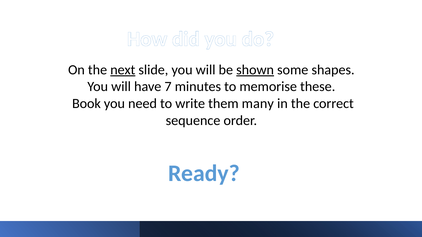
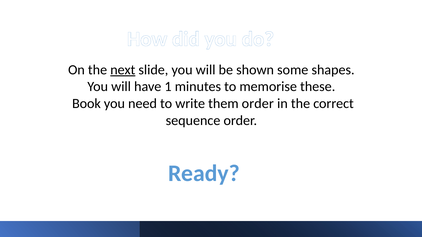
shown underline: present -> none
7: 7 -> 1
them many: many -> order
